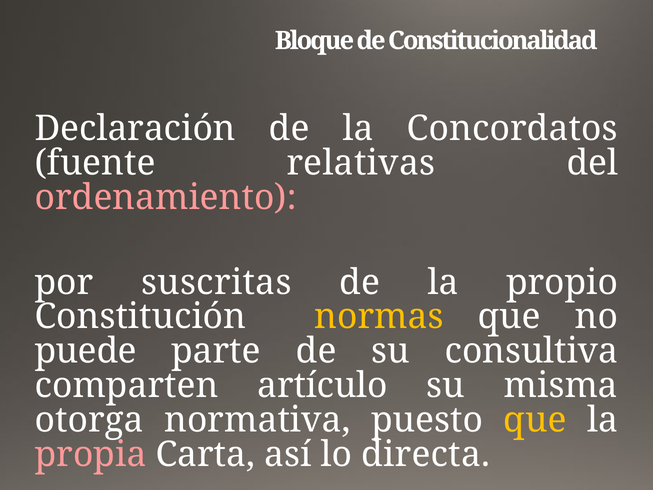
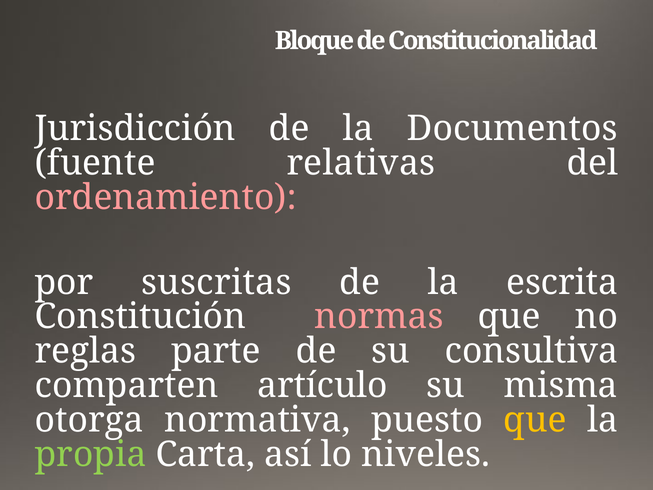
Declaración: Declaración -> Jurisdicción
Concordatos: Concordatos -> Documentos
propio: propio -> escrita
normas colour: yellow -> pink
puede: puede -> reglas
propia colour: pink -> light green
directa: directa -> niveles
